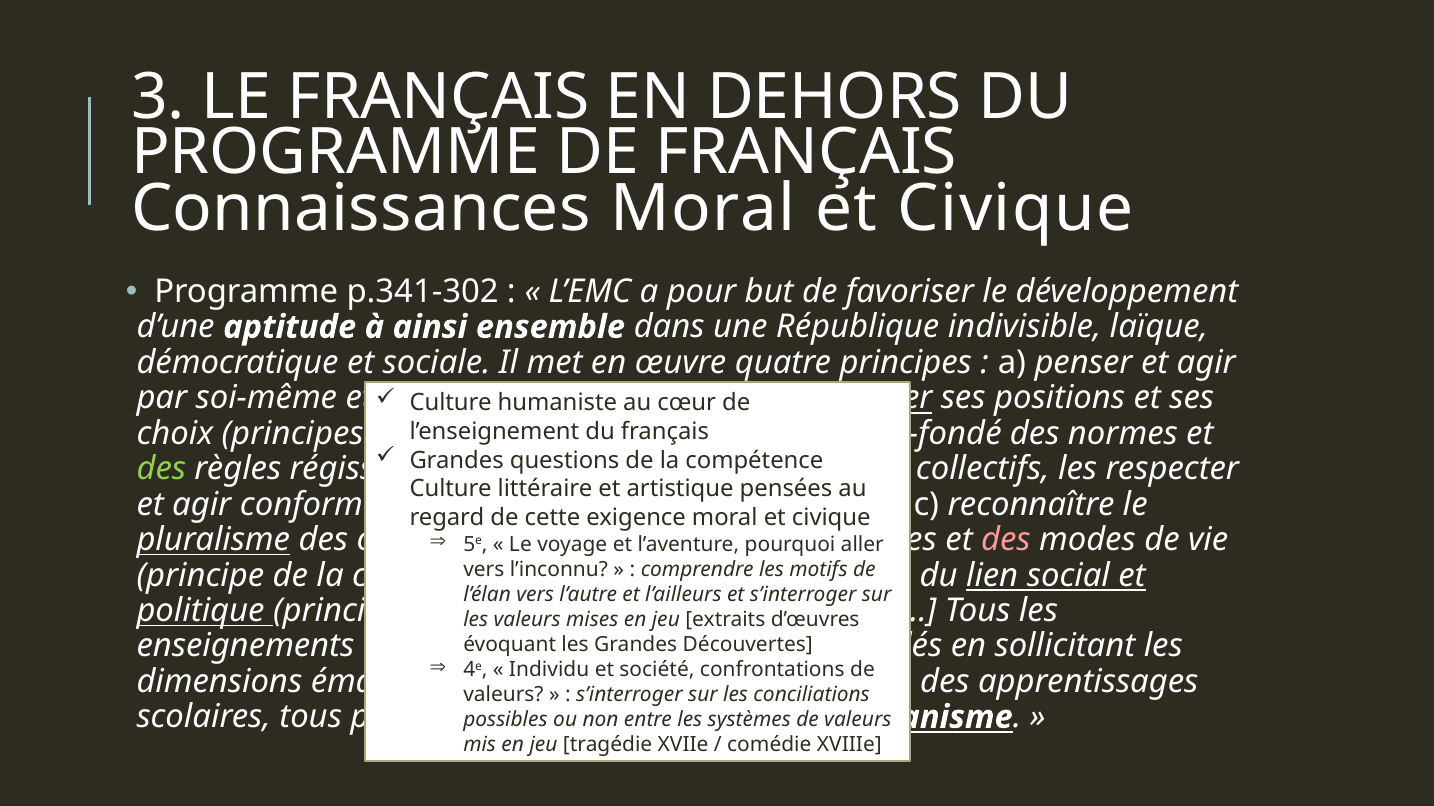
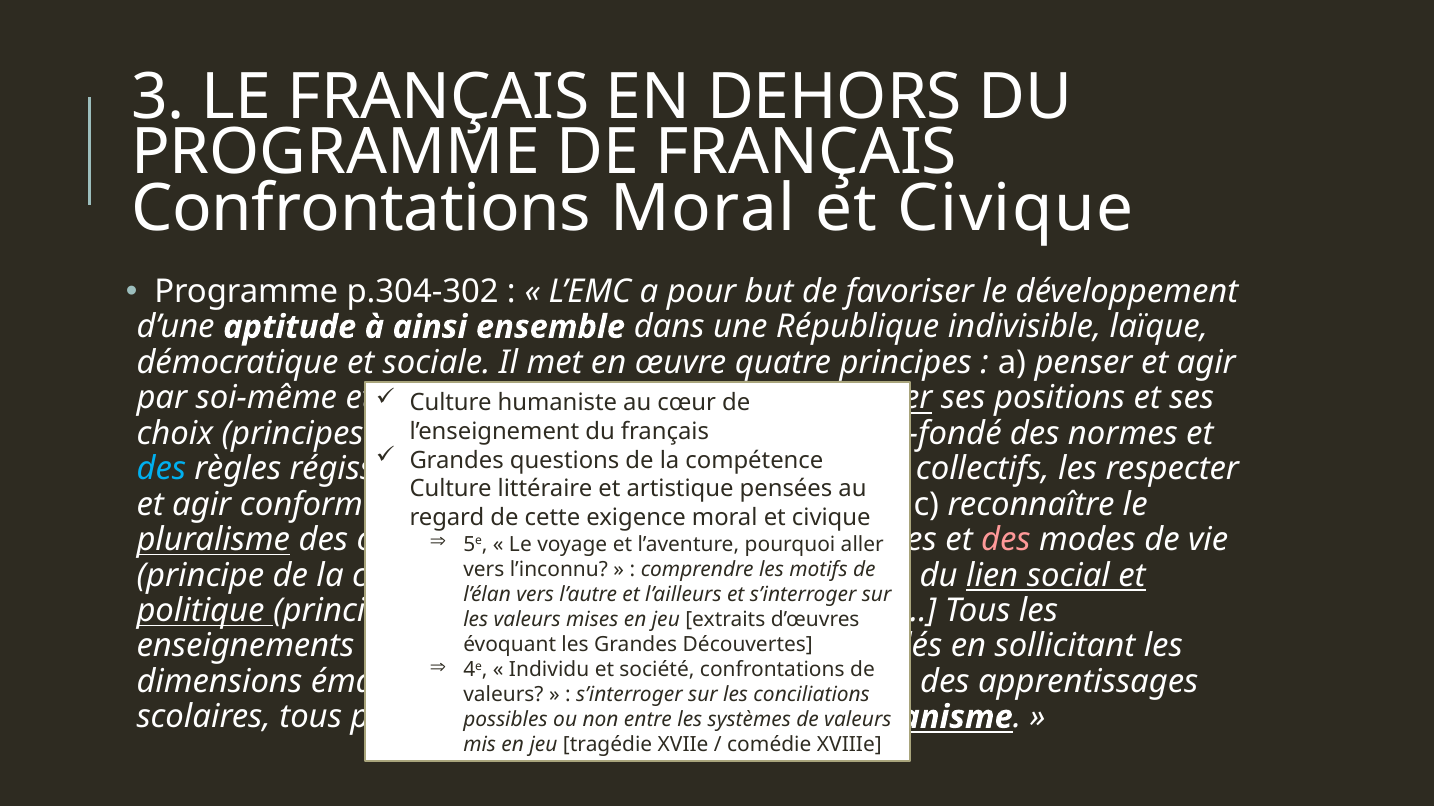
Connaissances at (361, 209): Connaissances -> Confrontations
p.341-302: p.341-302 -> p.304-302
des at (161, 469) colour: light green -> light blue
